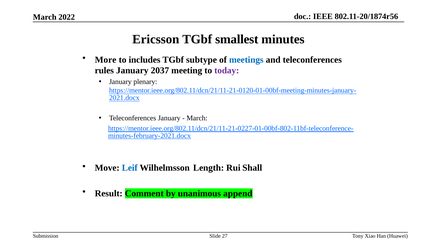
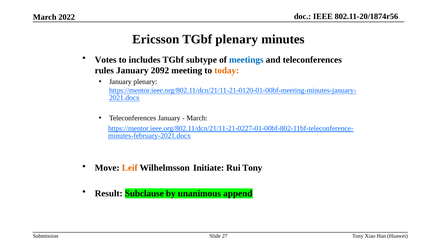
TGbf smallest: smallest -> plenary
More: More -> Votes
2037: 2037 -> 2092
today colour: purple -> orange
Leif colour: blue -> orange
Length: Length -> Initiate
Rui Shall: Shall -> Tony
Comment: Comment -> Subclause
